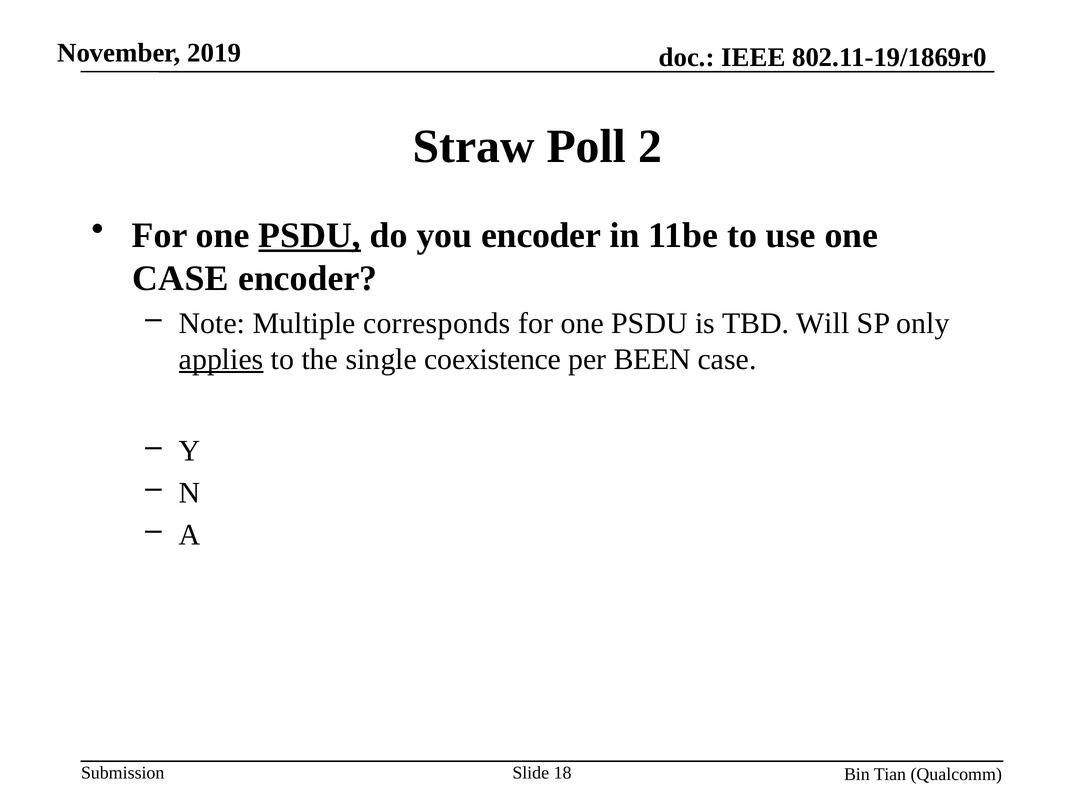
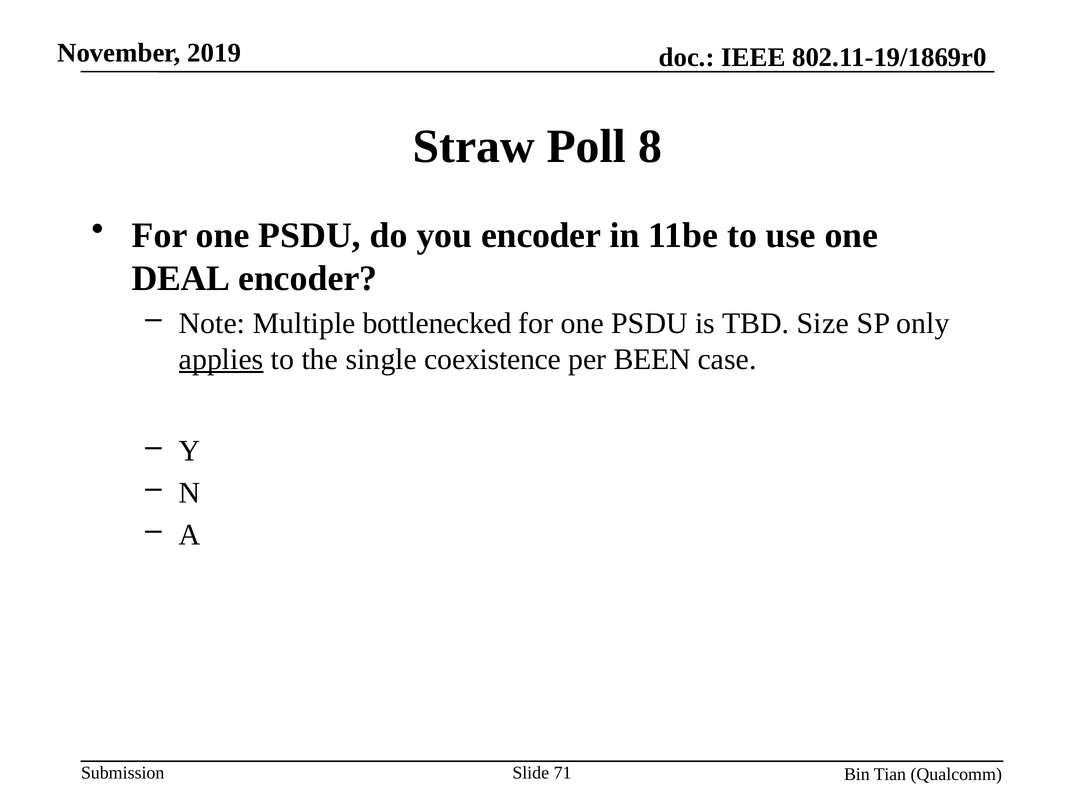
2: 2 -> 8
PSDU at (310, 235) underline: present -> none
CASE at (180, 278): CASE -> DEAL
corresponds: corresponds -> bottlenecked
Will: Will -> Size
18: 18 -> 71
